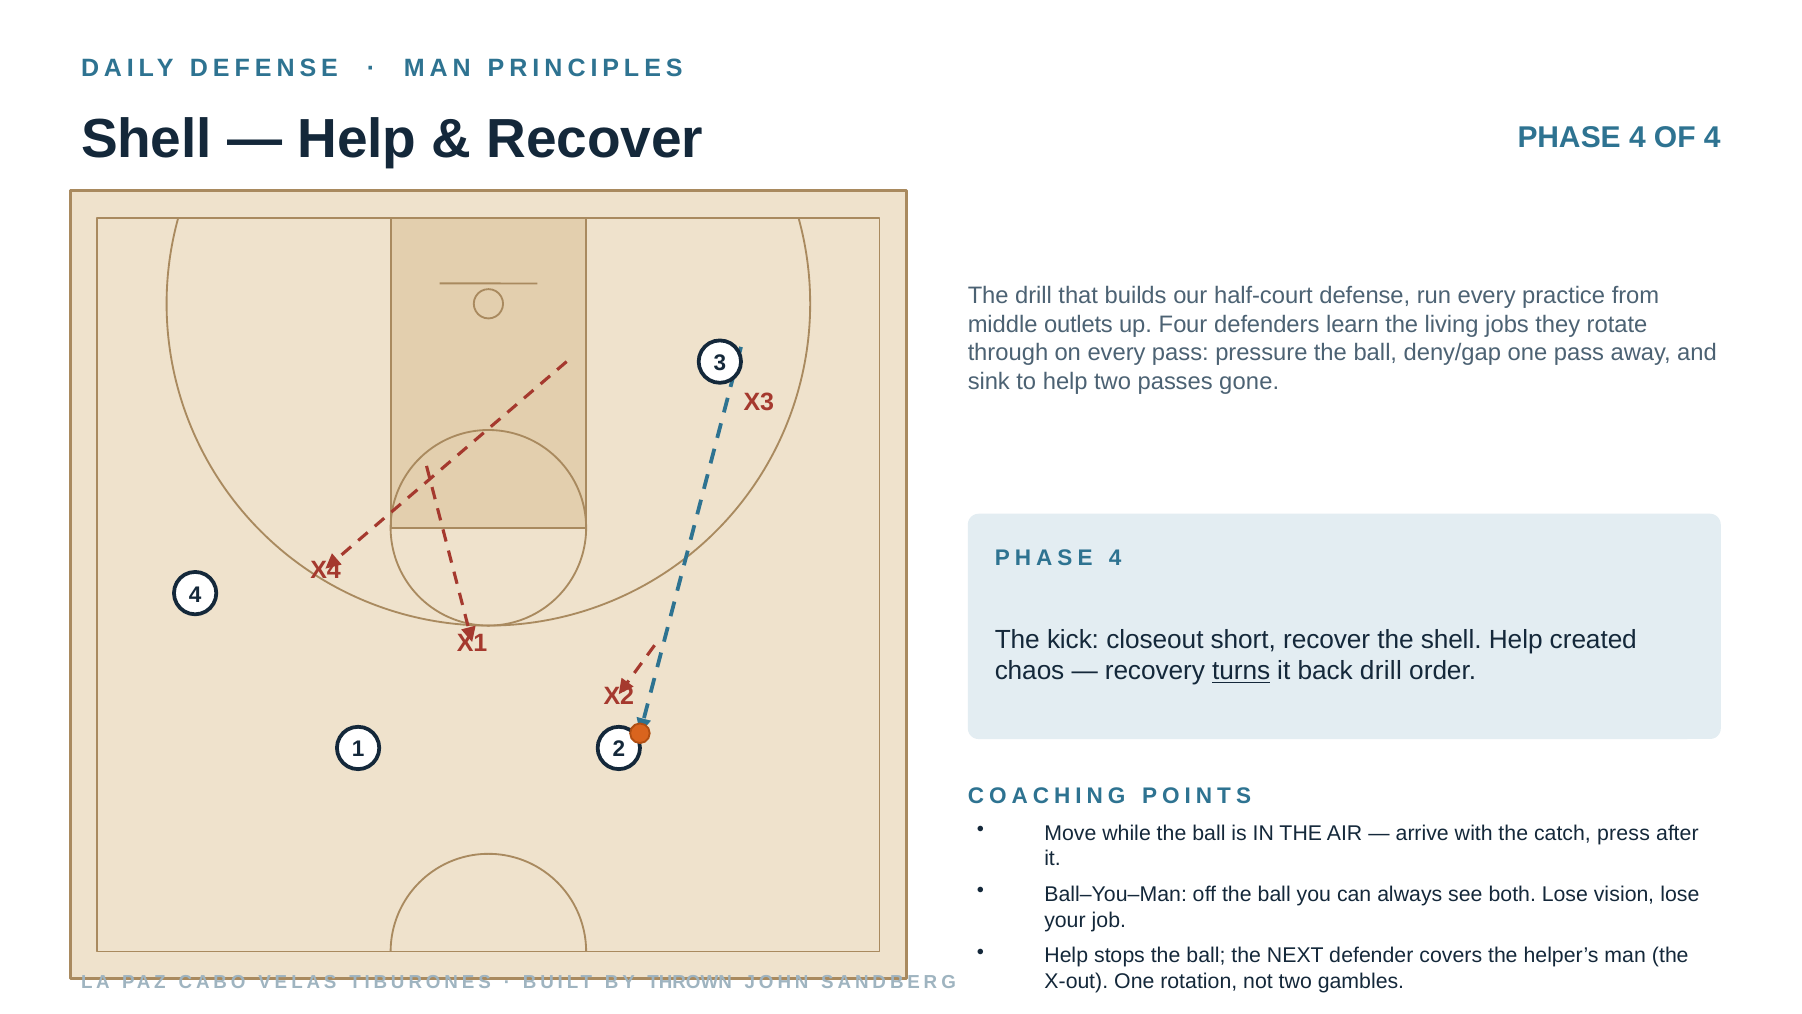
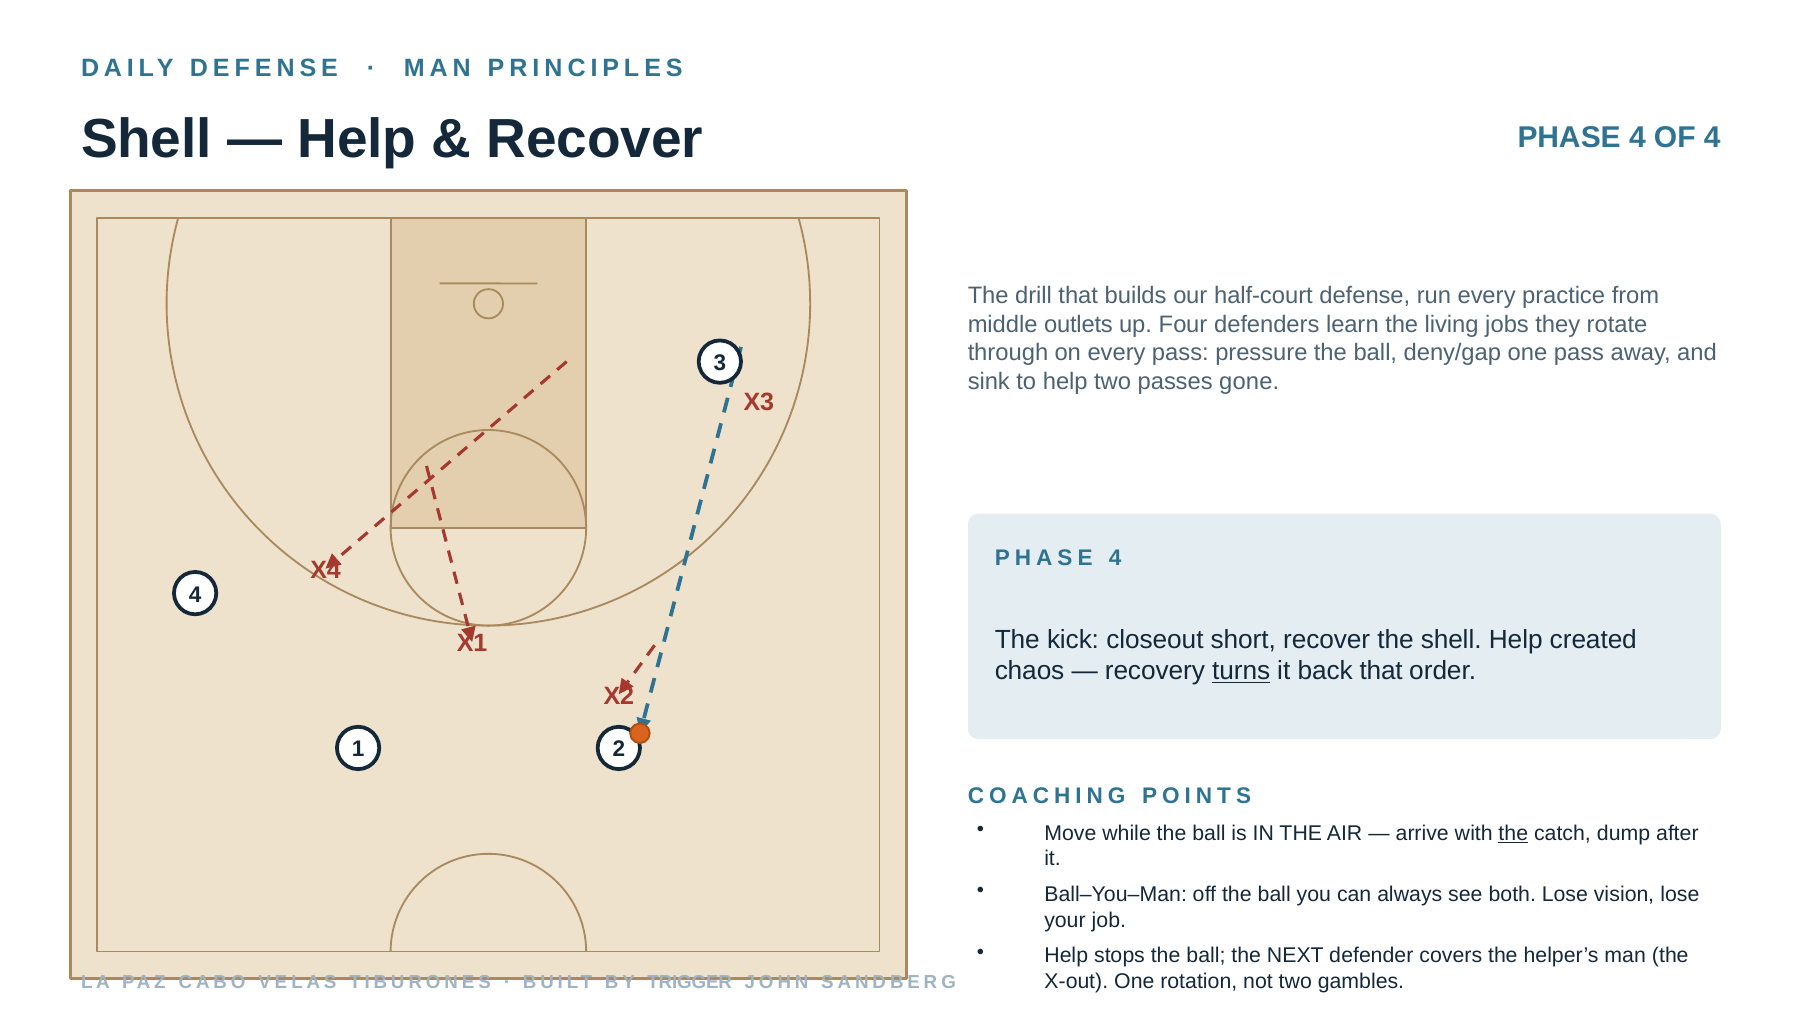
back drill: drill -> that
the at (1513, 833) underline: none -> present
press: press -> dump
THROWN: THROWN -> TRIGGER
